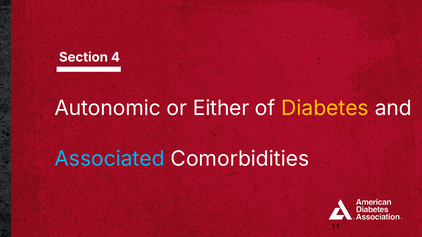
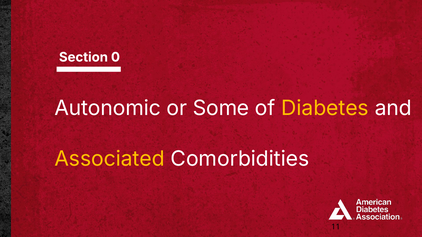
4: 4 -> 0
Either: Either -> Some
Associated colour: light blue -> yellow
